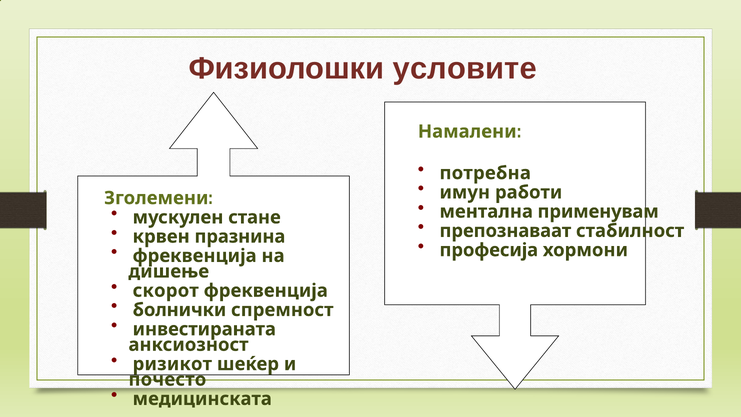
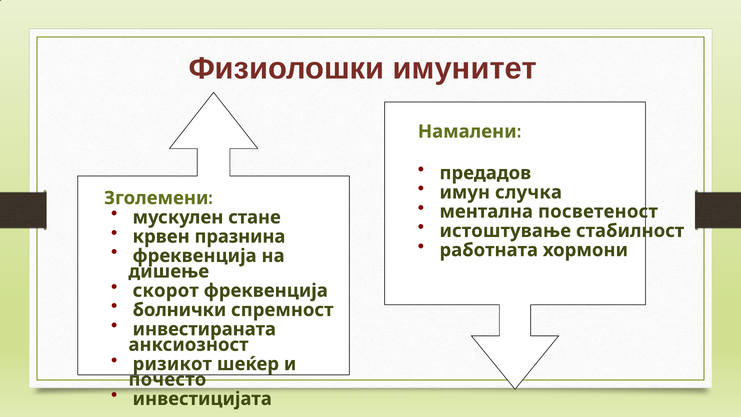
условите: условите -> имунитет
потребна: потребна -> предадов
работи: работи -> случка
применувам: применувам -> посветеност
препознаваат: препознаваат -> истоштување
професија: професија -> работната
медицинската: медицинската -> инвестицијата
